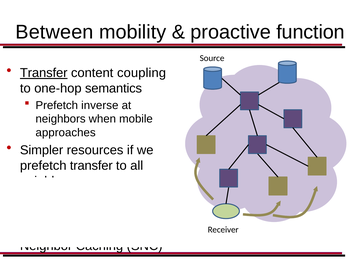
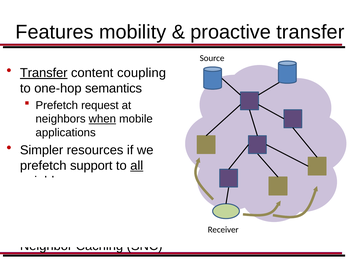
Between: Between -> Features
proactive function: function -> transfer
inverse: inverse -> request
when underline: none -> present
approaches: approaches -> applications
prefetch transfer: transfer -> support
all underline: none -> present
